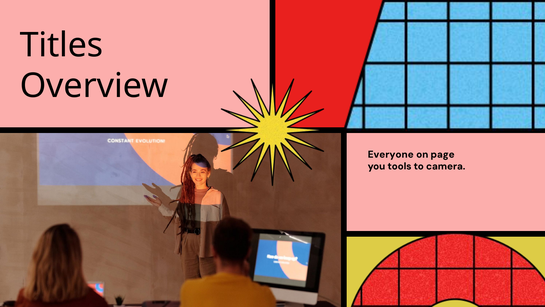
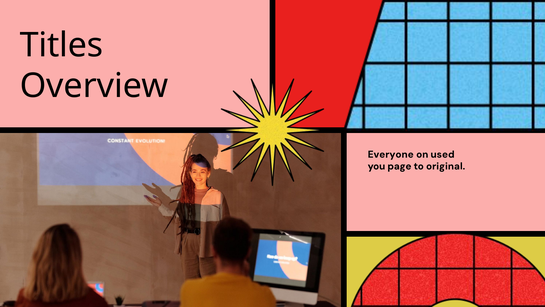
page: page -> used
tools: tools -> page
camera: camera -> original
